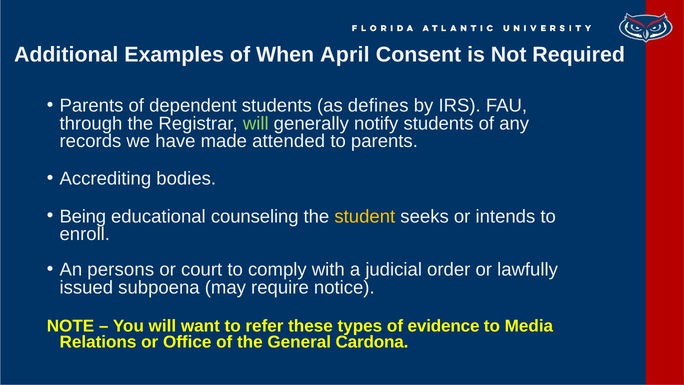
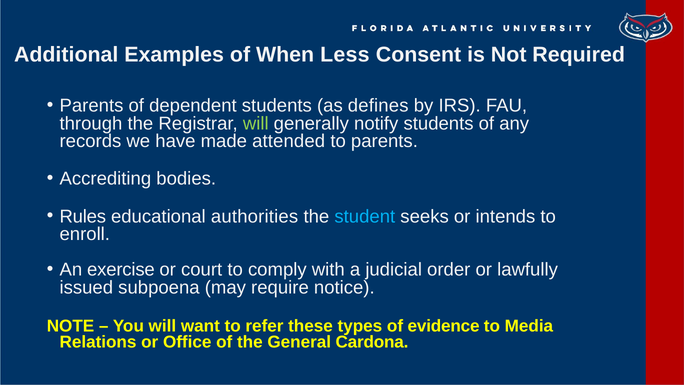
April: April -> Less
Being: Being -> Rules
counseling: counseling -> authorities
student colour: yellow -> light blue
persons: persons -> exercise
